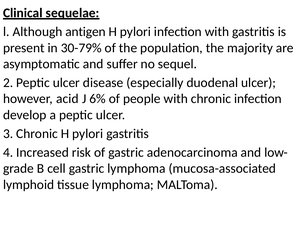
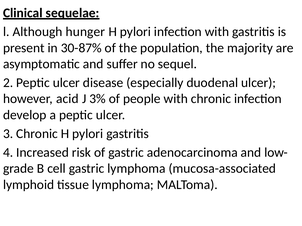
antigen: antigen -> hunger
30-79%: 30-79% -> 30-87%
6%: 6% -> 3%
